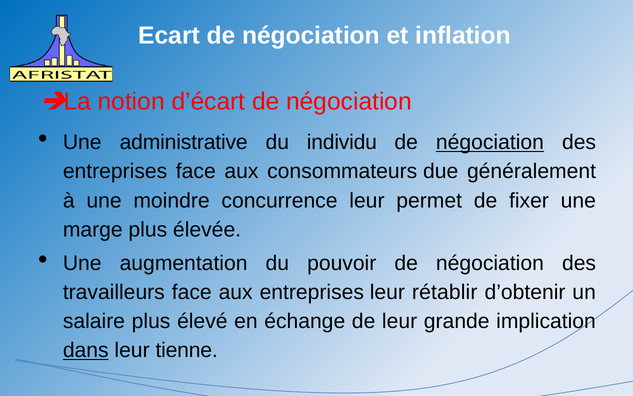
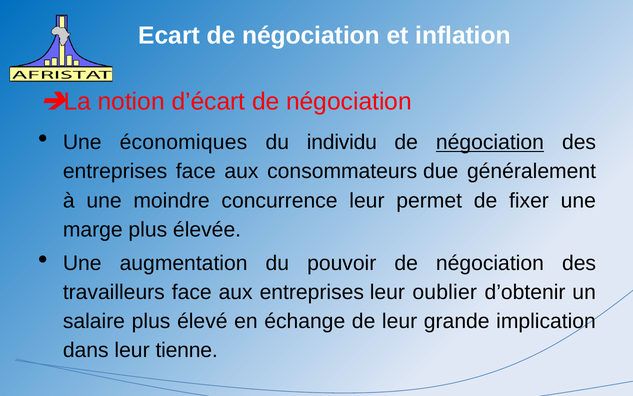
administrative: administrative -> économiques
rétablir: rétablir -> oublier
dans underline: present -> none
